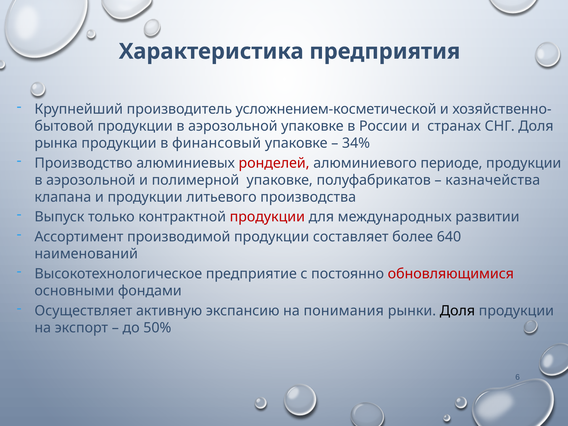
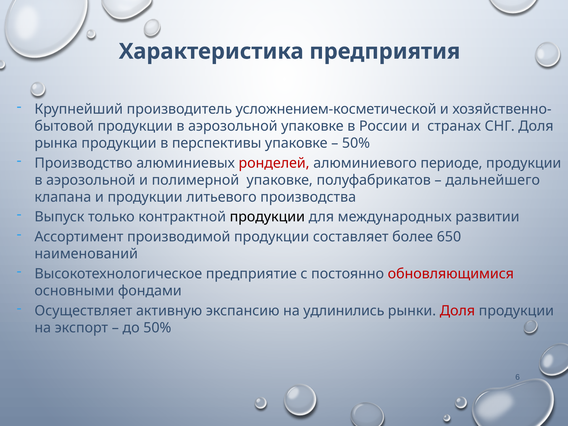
финансовый: финансовый -> перспективы
34% at (356, 143): 34% -> 50%
казначейства: казначейства -> дальнейшего
продукции at (267, 217) colour: red -> black
640: 640 -> 650
понимания: понимания -> удлинились
Доля at (457, 311) colour: black -> red
